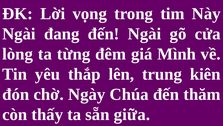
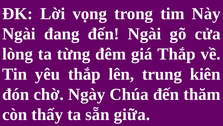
giá Mình: Mình -> Thắp
